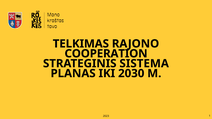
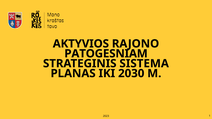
TELKIMAS: TELKIMAS -> AKTYVIOS
COOPERATION: COOPERATION -> PATOGESNIAM
